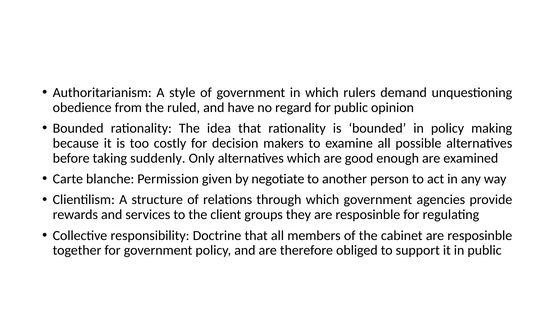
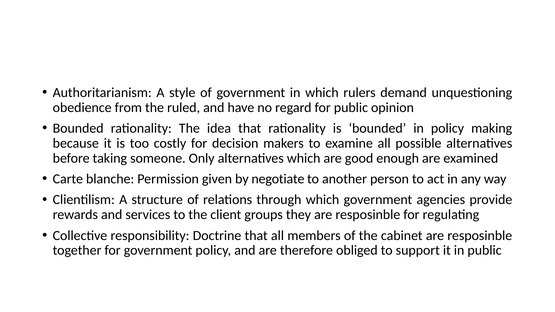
suddenly: suddenly -> someone
